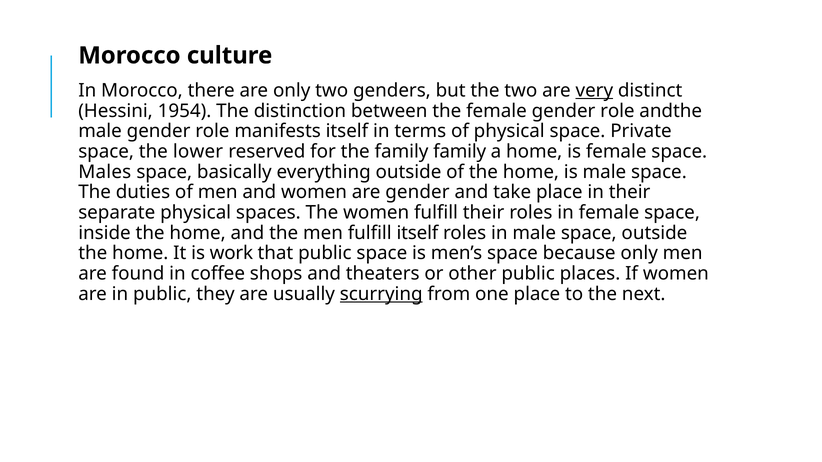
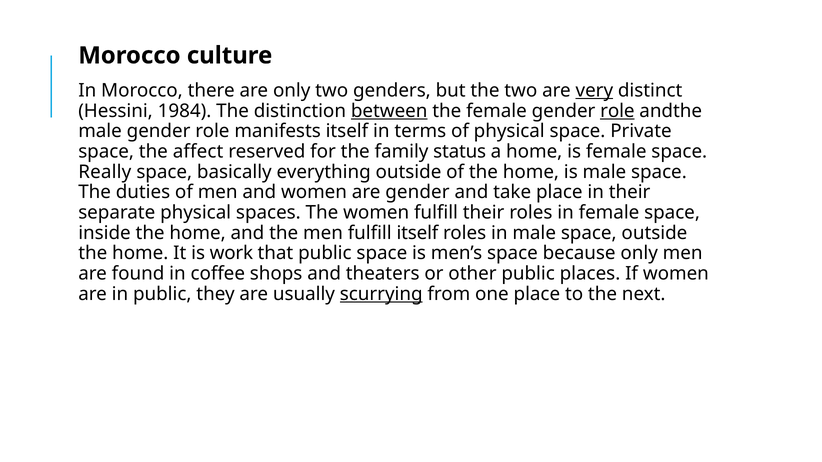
1954: 1954 -> 1984
between underline: none -> present
role at (617, 111) underline: none -> present
lower: lower -> affect
family family: family -> status
Males: Males -> Really
